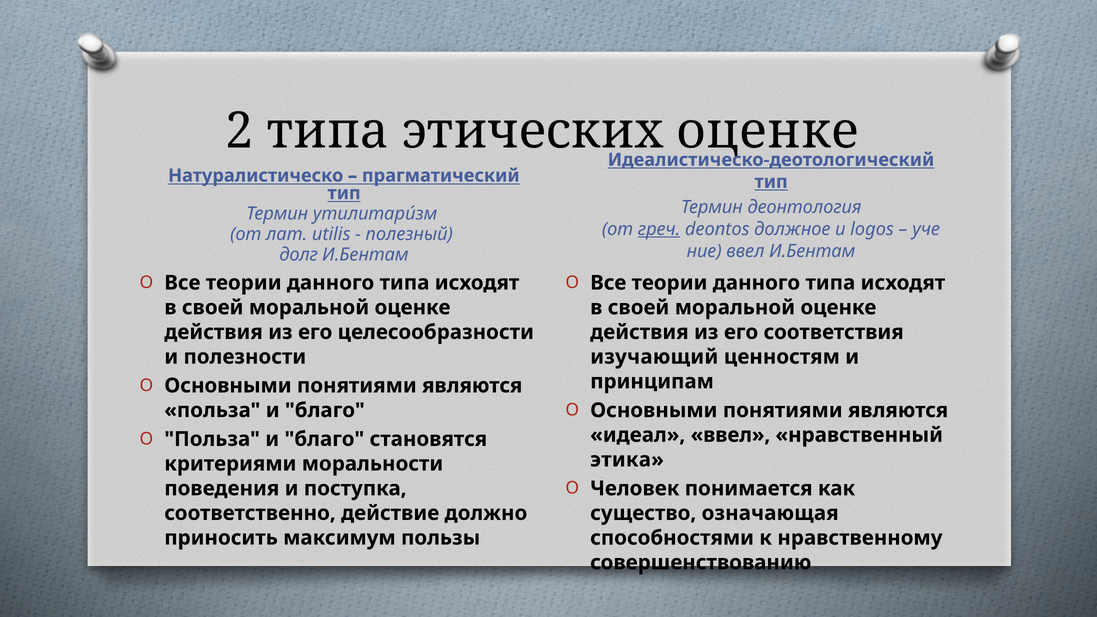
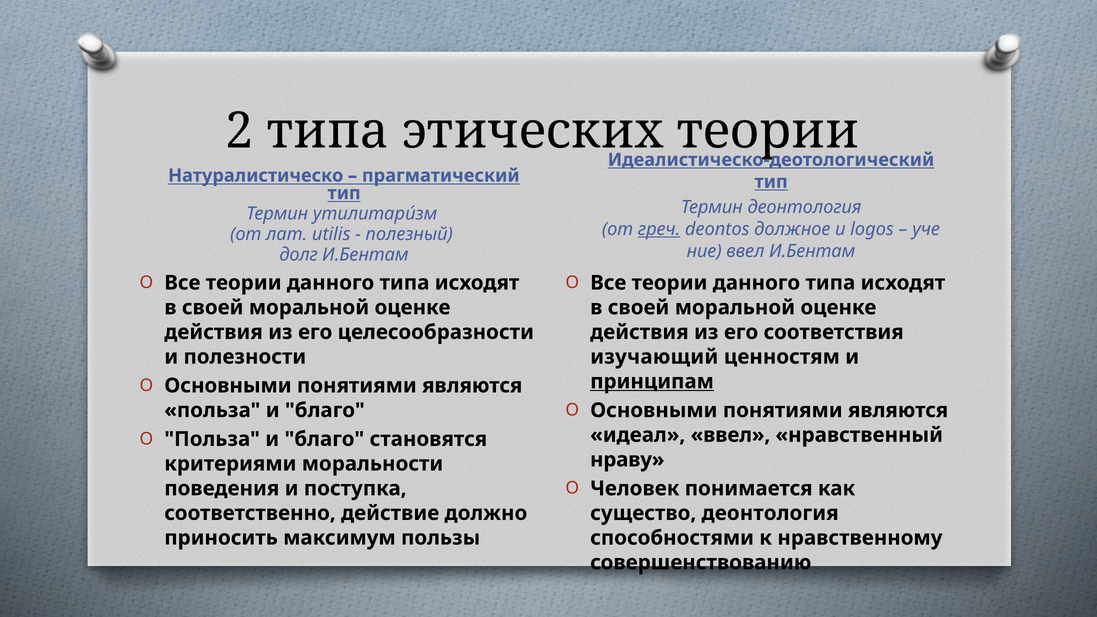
этических оценке: оценке -> теории
принципам underline: none -> present
этика: этика -> нраву
существо означающая: означающая -> деонтология
